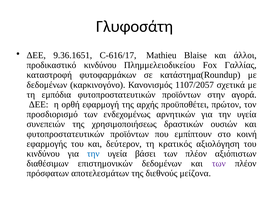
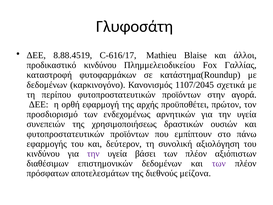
9.36.1651: 9.36.1651 -> 8.88.4519
1107/2057: 1107/2057 -> 1107/2045
εμπόδια: εμπόδια -> περίπου
κοινή: κοινή -> πάνω
κρατικός: κρατικός -> συνολική
την at (93, 153) colour: blue -> purple
